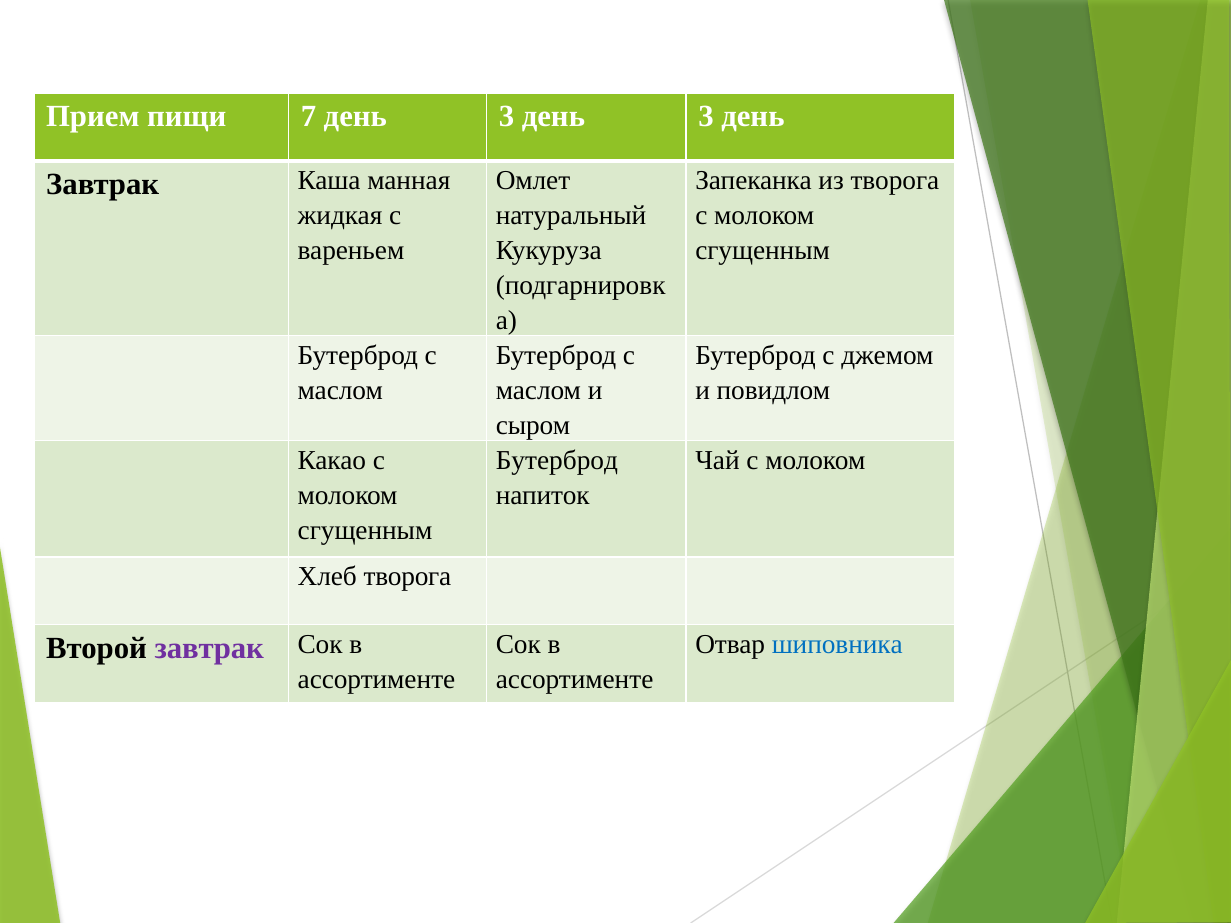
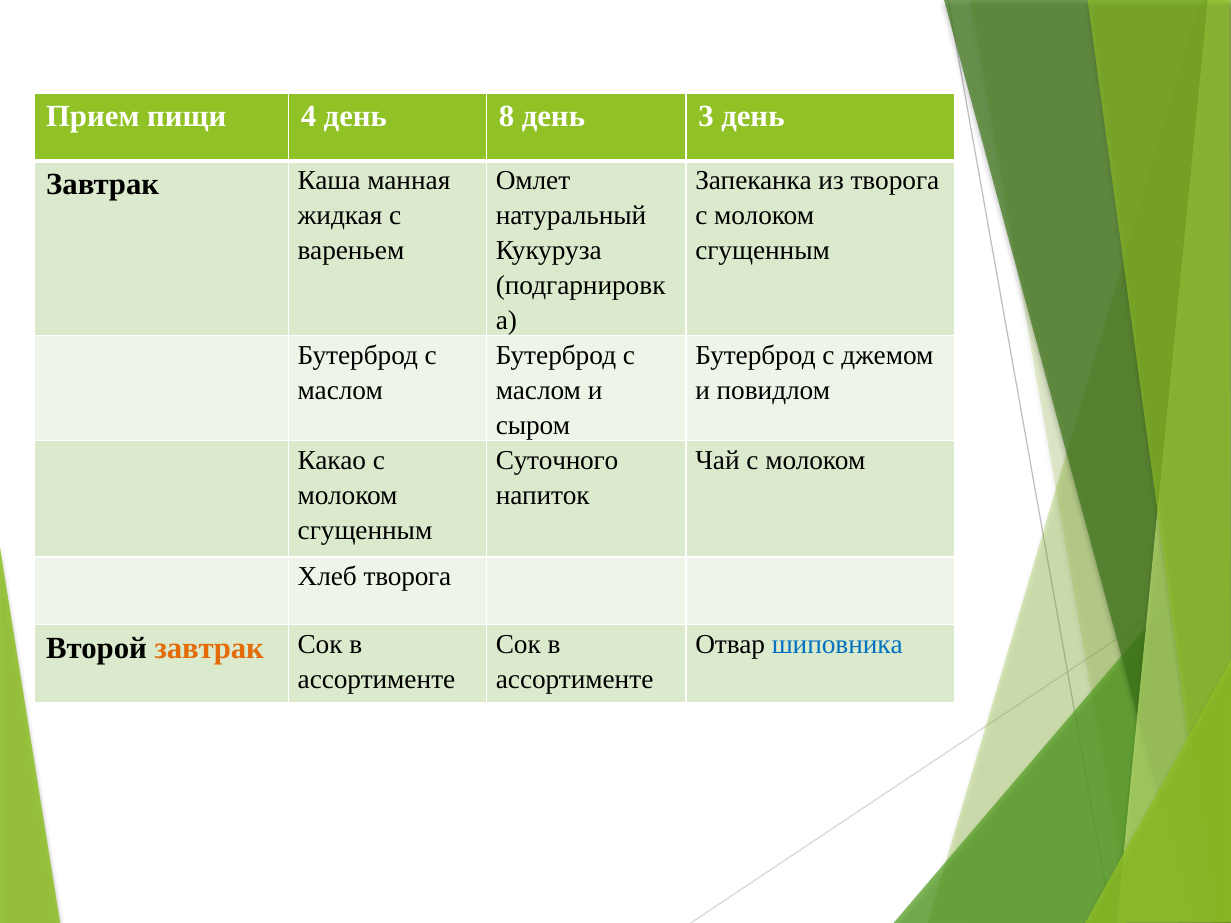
7: 7 -> 4
3 at (507, 117): 3 -> 8
Бутерброд at (557, 460): Бутерброд -> Суточного
завтрак at (209, 648) colour: purple -> orange
